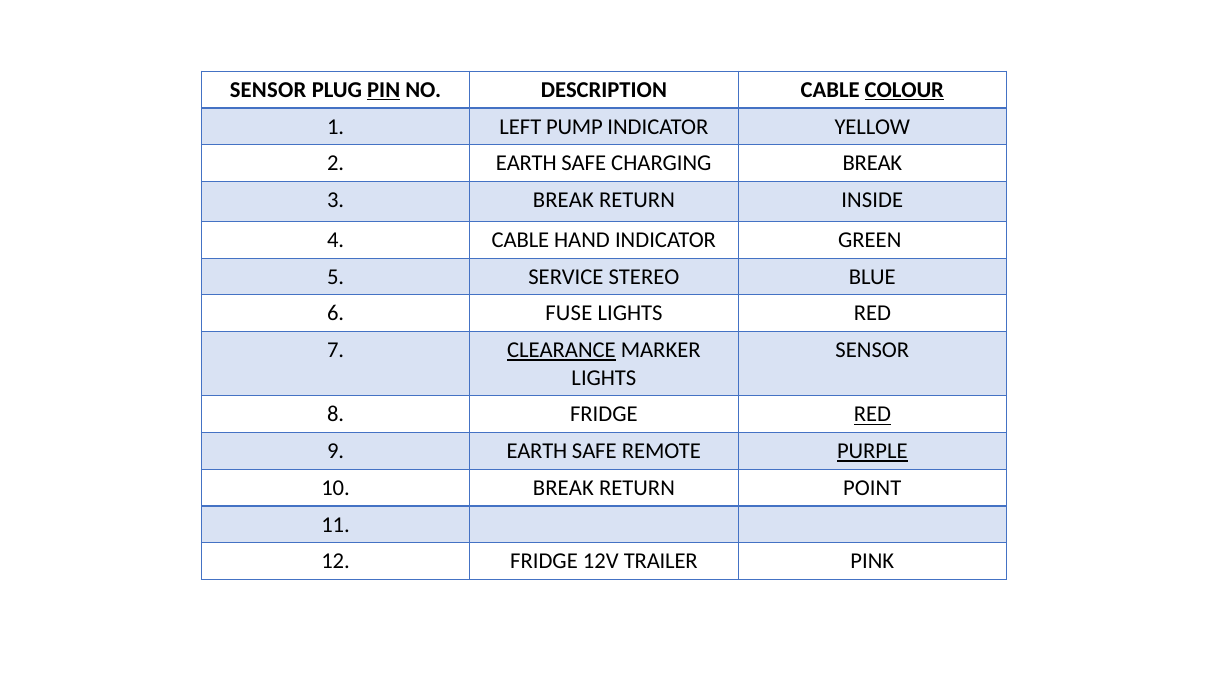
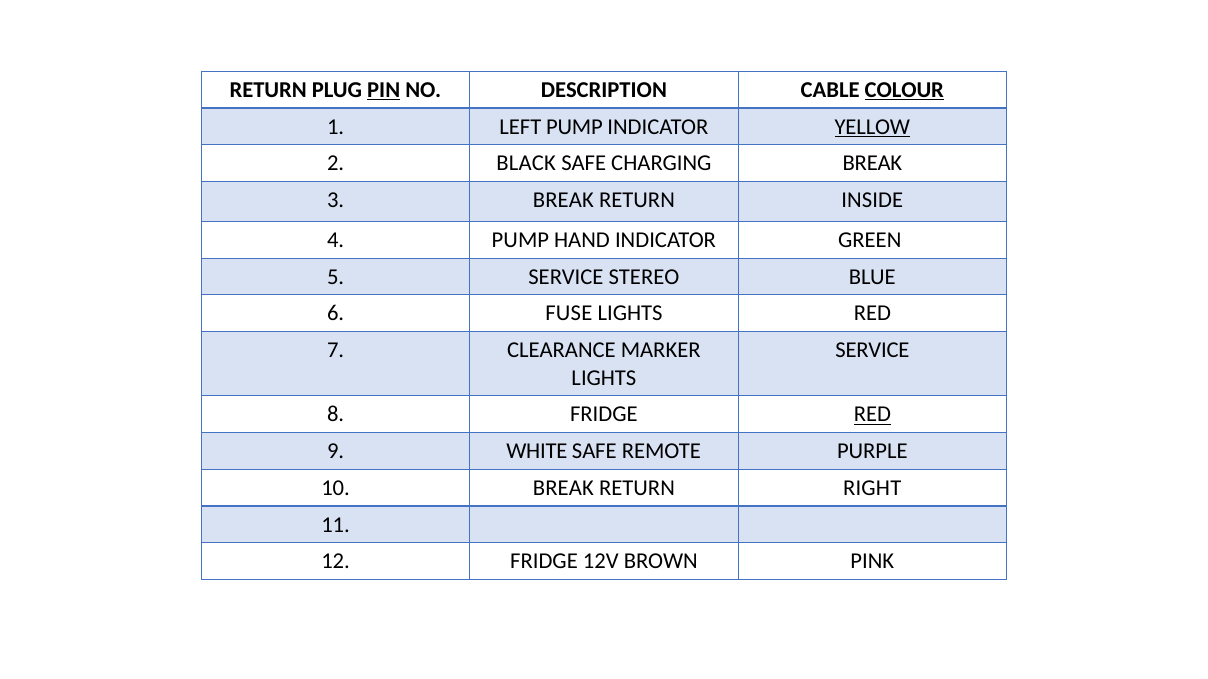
SENSOR at (268, 90): SENSOR -> RETURN
YELLOW underline: none -> present
2 EARTH: EARTH -> BLACK
4 CABLE: CABLE -> PUMP
CLEARANCE underline: present -> none
SENSOR at (872, 350): SENSOR -> SERVICE
9 EARTH: EARTH -> WHITE
PURPLE underline: present -> none
POINT: POINT -> RIGHT
TRAILER: TRAILER -> BROWN
